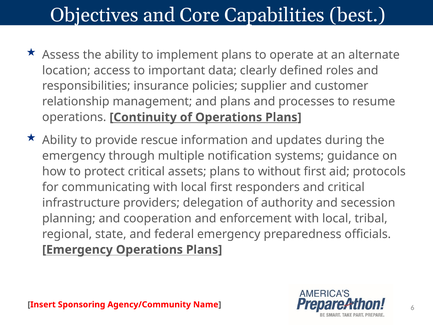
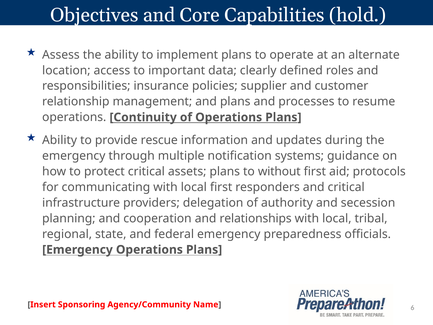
best: best -> hold
enforcement: enforcement -> relationships
